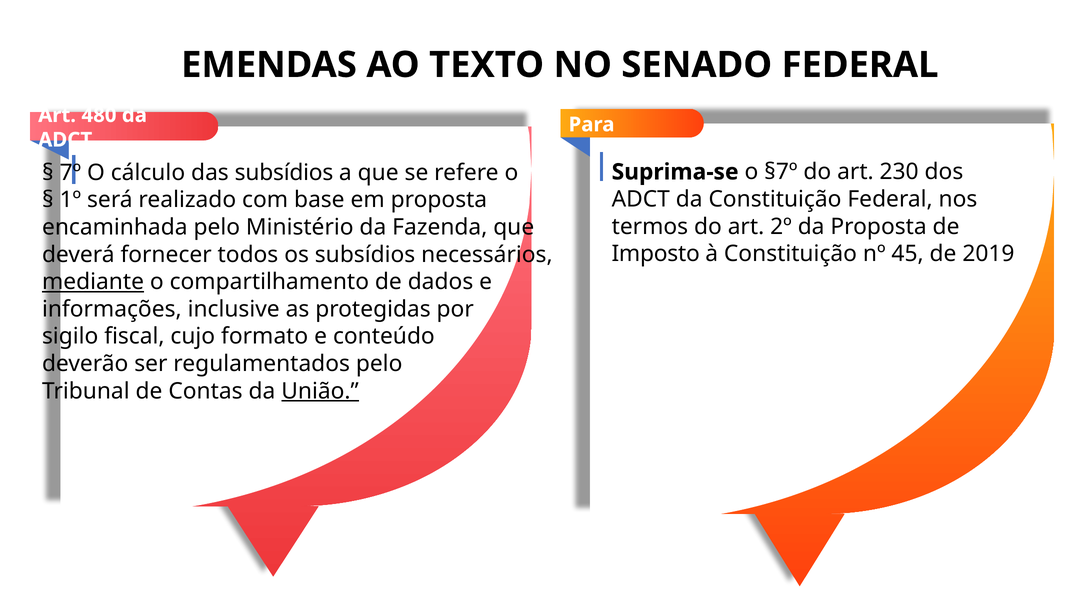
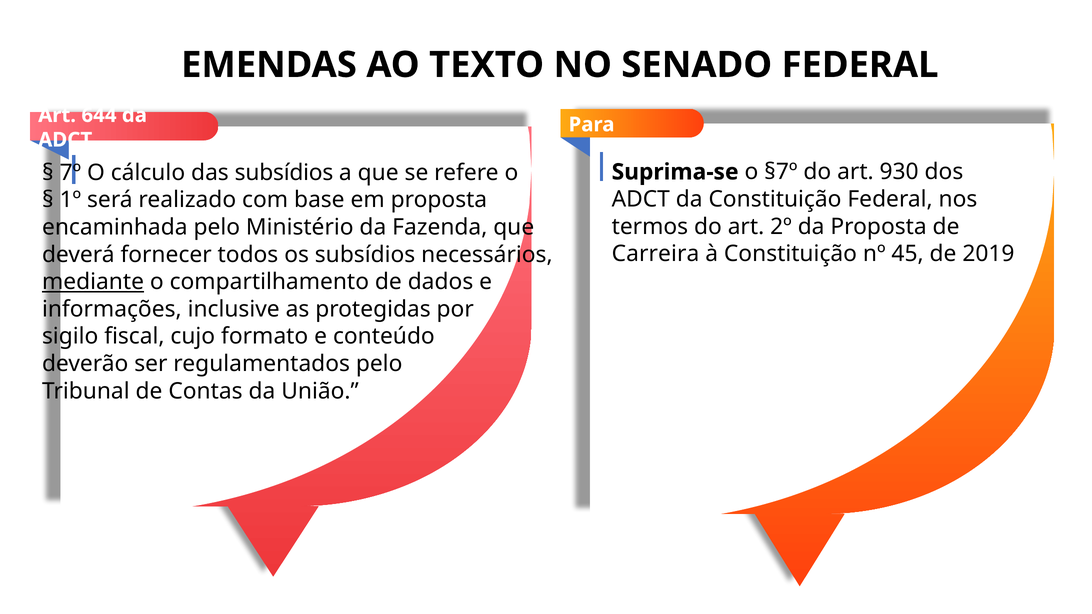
480: 480 -> 644
230: 230 -> 930
Imposto: Imposto -> Carreira
União underline: present -> none
